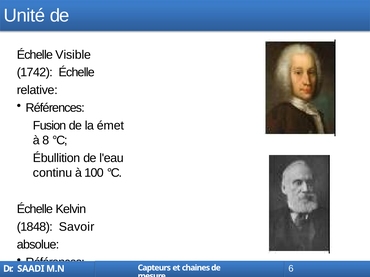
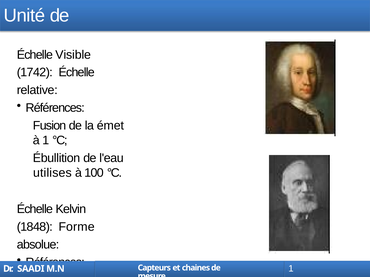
à 8: 8 -> 1
continu: continu -> utilises
Savoir: Savoir -> Forme
M.N 6: 6 -> 1
